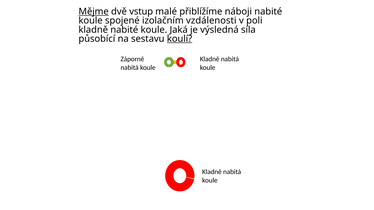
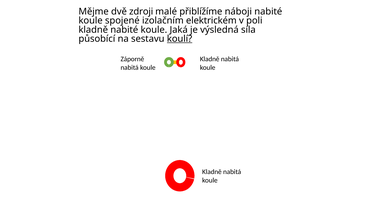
Mějme underline: present -> none
vstup: vstup -> zdroji
vzdálenosti: vzdálenosti -> elektrickém
